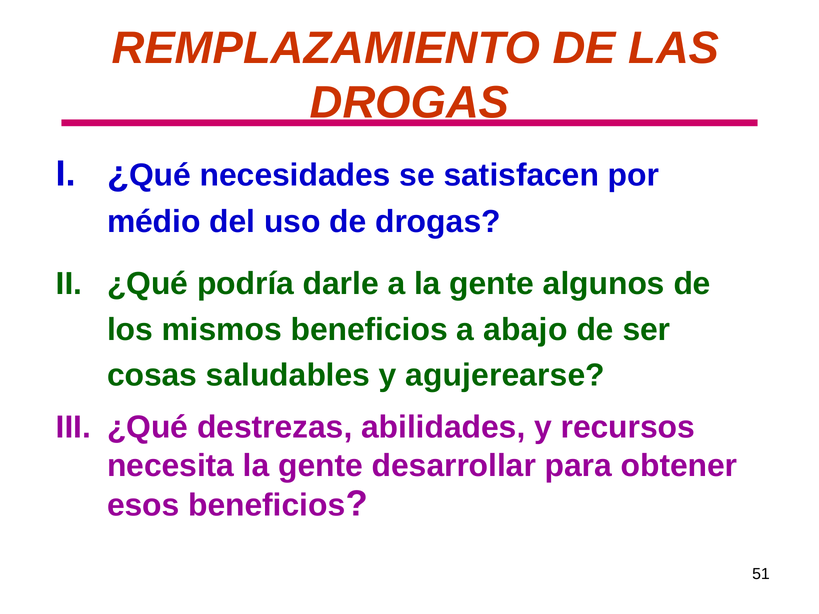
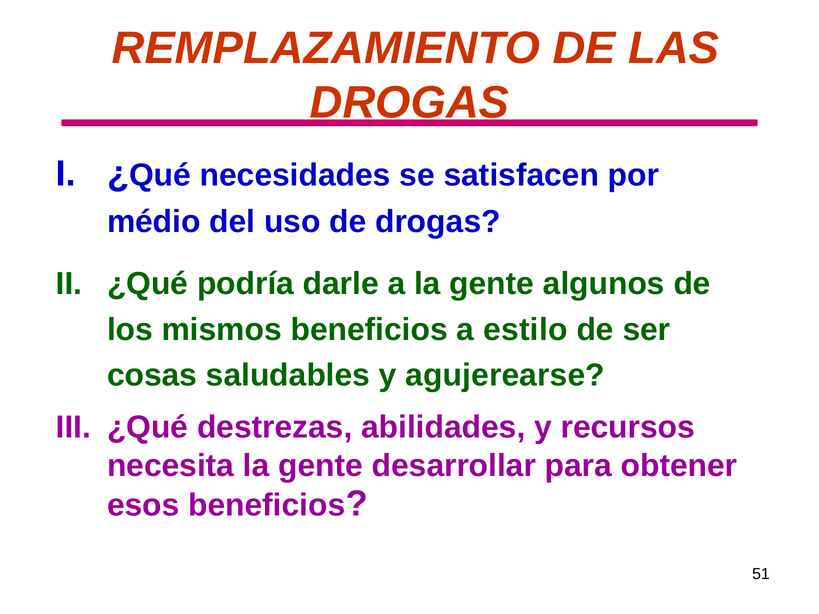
abajo: abajo -> estilo
